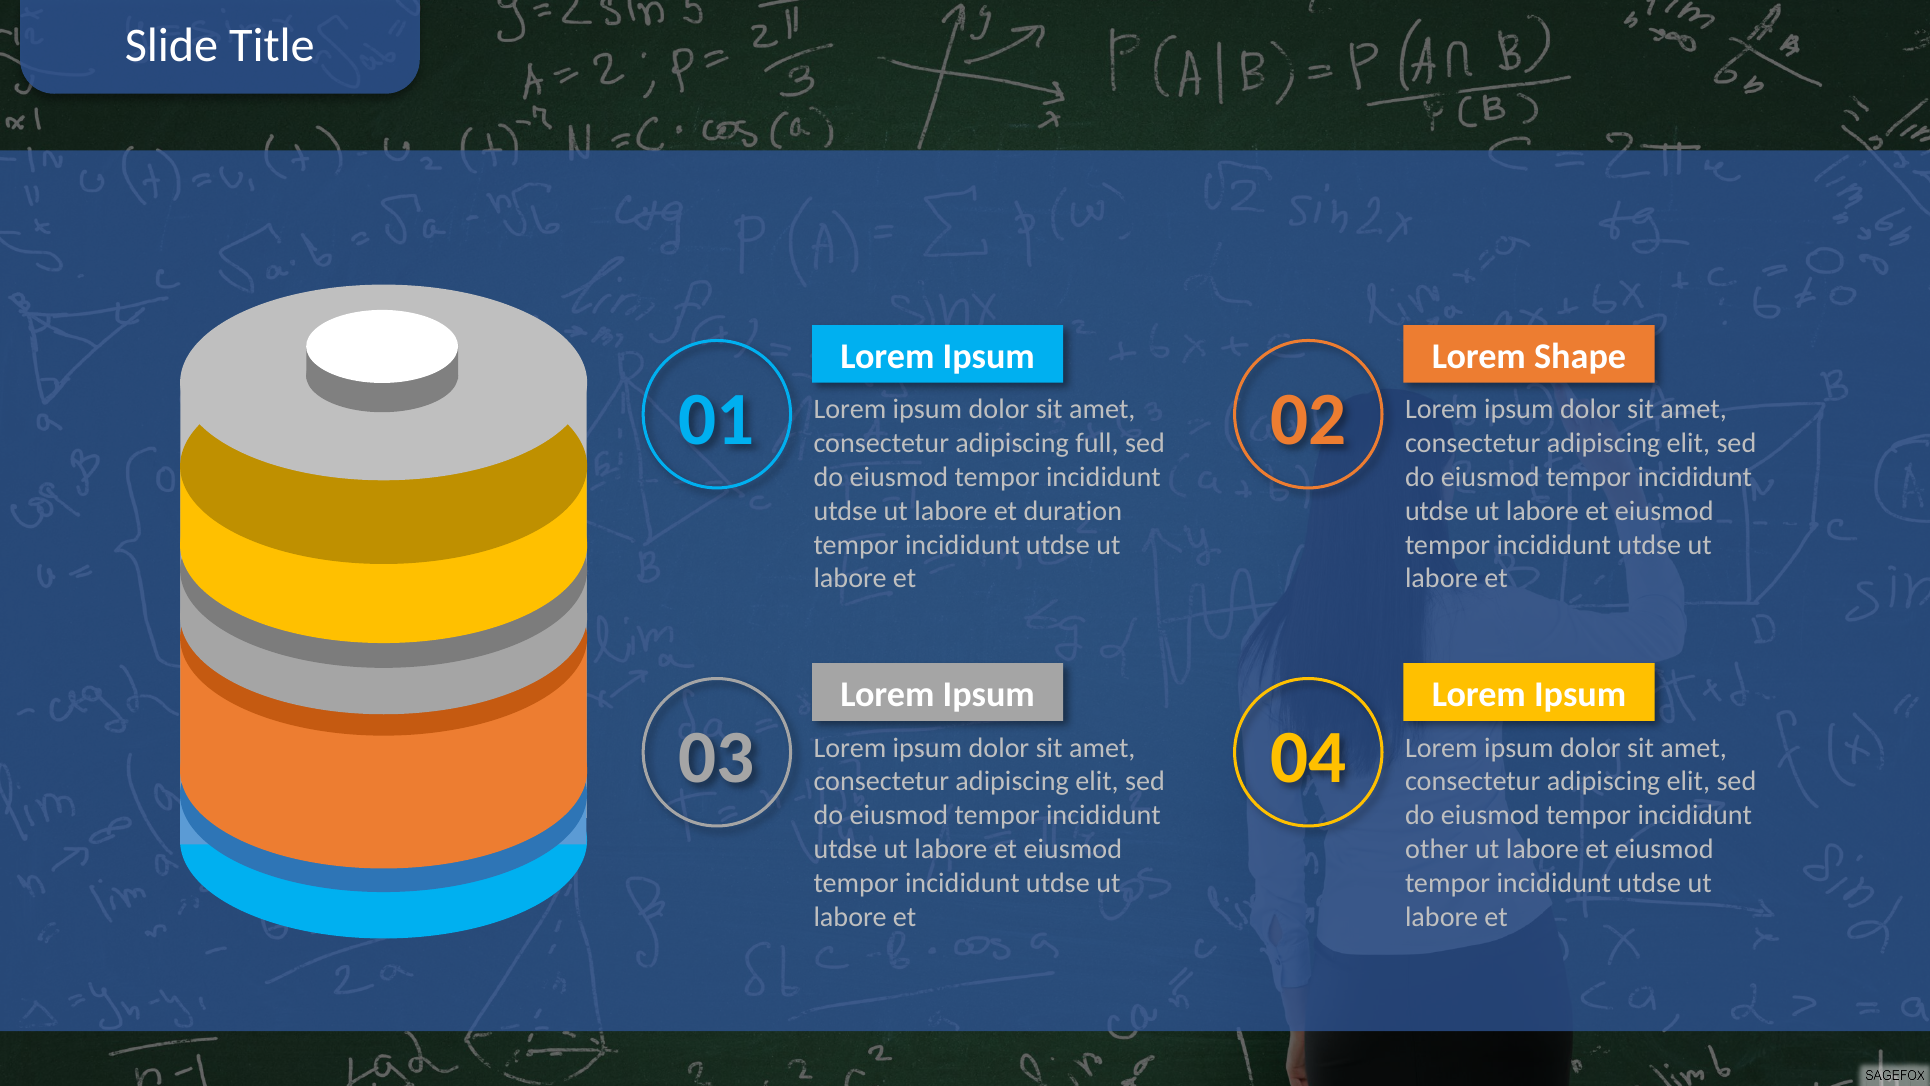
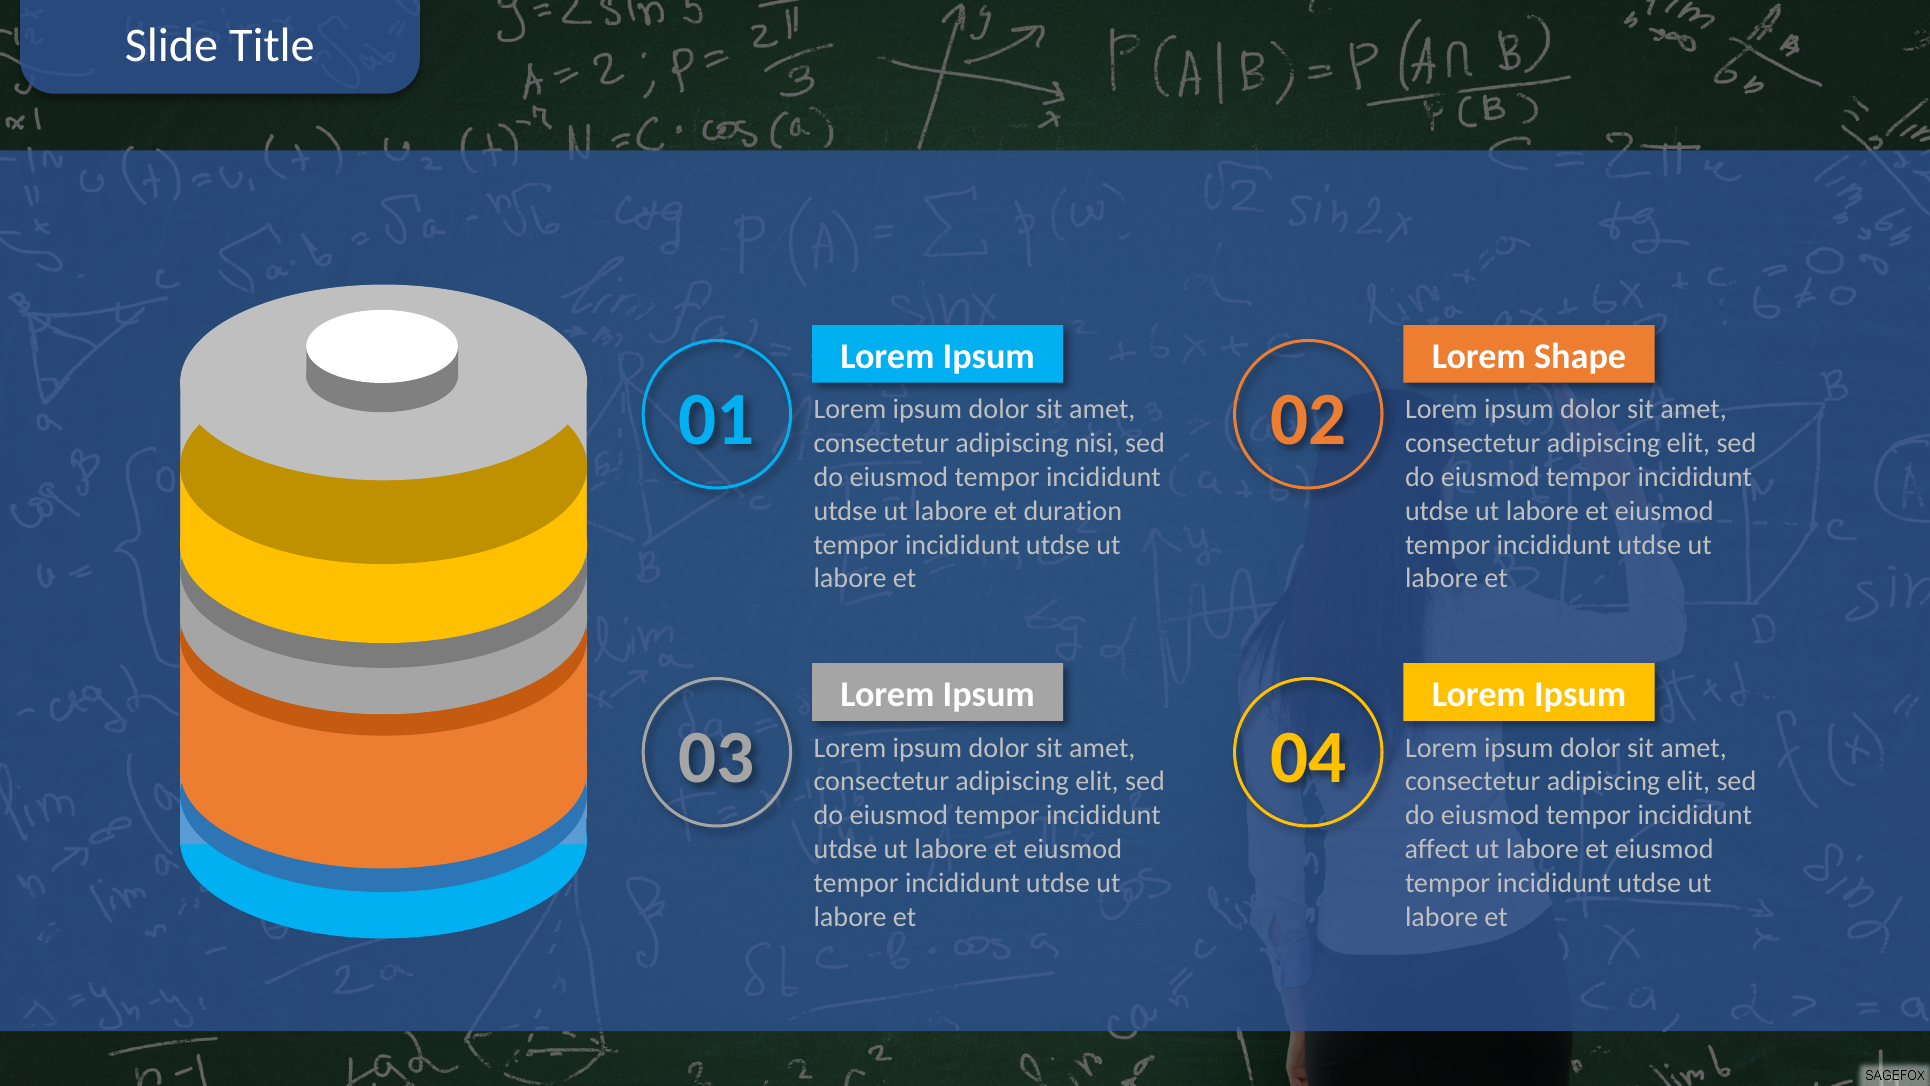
full: full -> nisi
other: other -> affect
